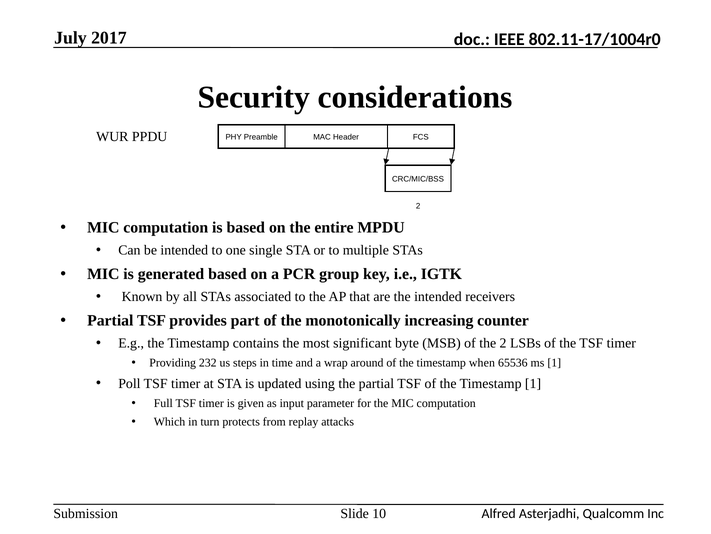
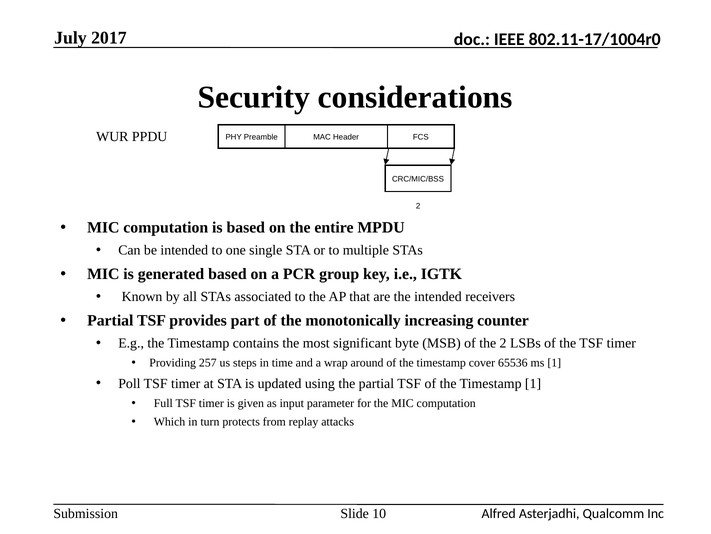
232: 232 -> 257
when: when -> cover
